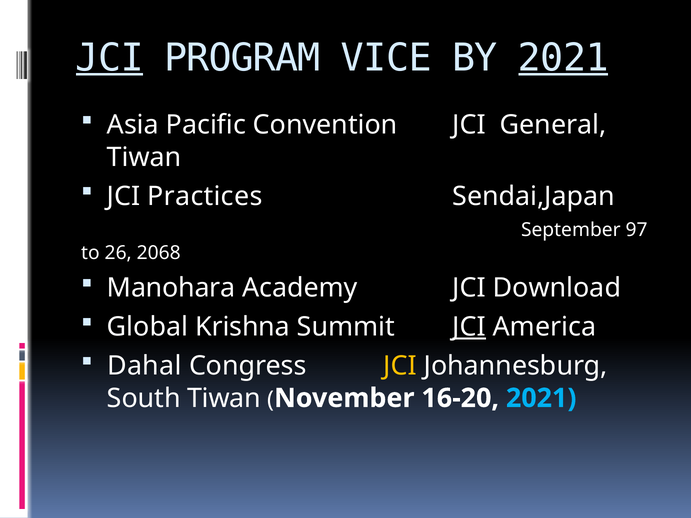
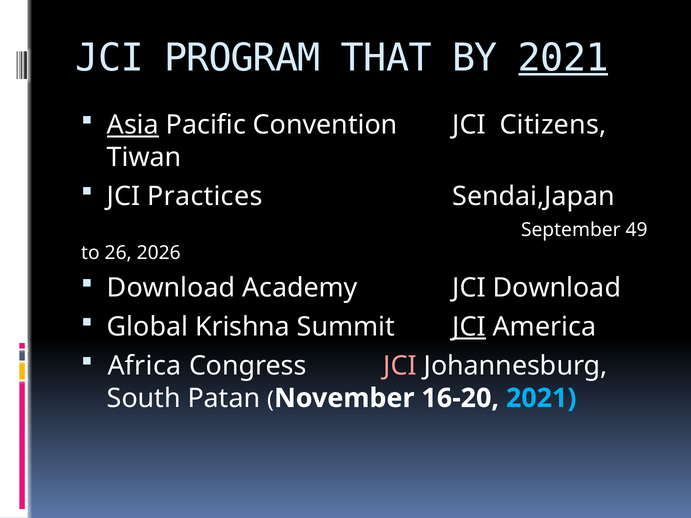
JCI at (110, 58) underline: present -> none
VICE: VICE -> THAT
Asia underline: none -> present
General: General -> Citizens
97: 97 -> 49
2068: 2068 -> 2026
Manohara at (171, 288): Manohara -> Download
Dahal: Dahal -> Africa
JCI at (400, 366) colour: yellow -> pink
South Tiwan: Tiwan -> Patan
